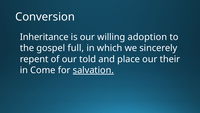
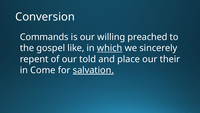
Inheritance: Inheritance -> Commands
adoption: adoption -> preached
full: full -> like
which underline: none -> present
